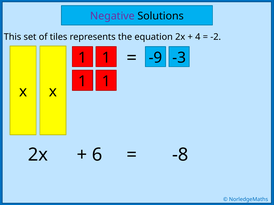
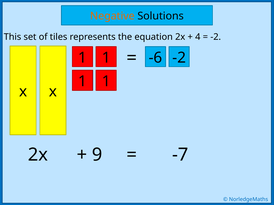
Negative colour: purple -> orange
-9: -9 -> -6
-3 at (179, 58): -3 -> -2
6: 6 -> 9
-8: -8 -> -7
